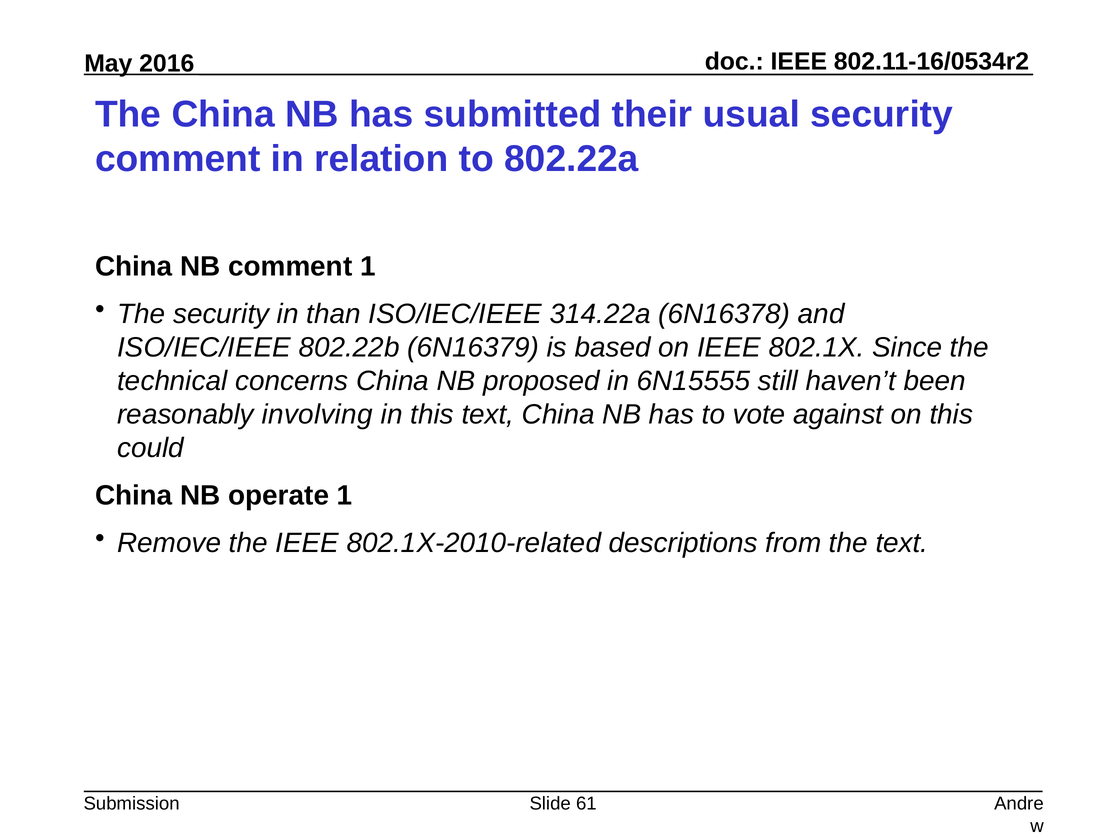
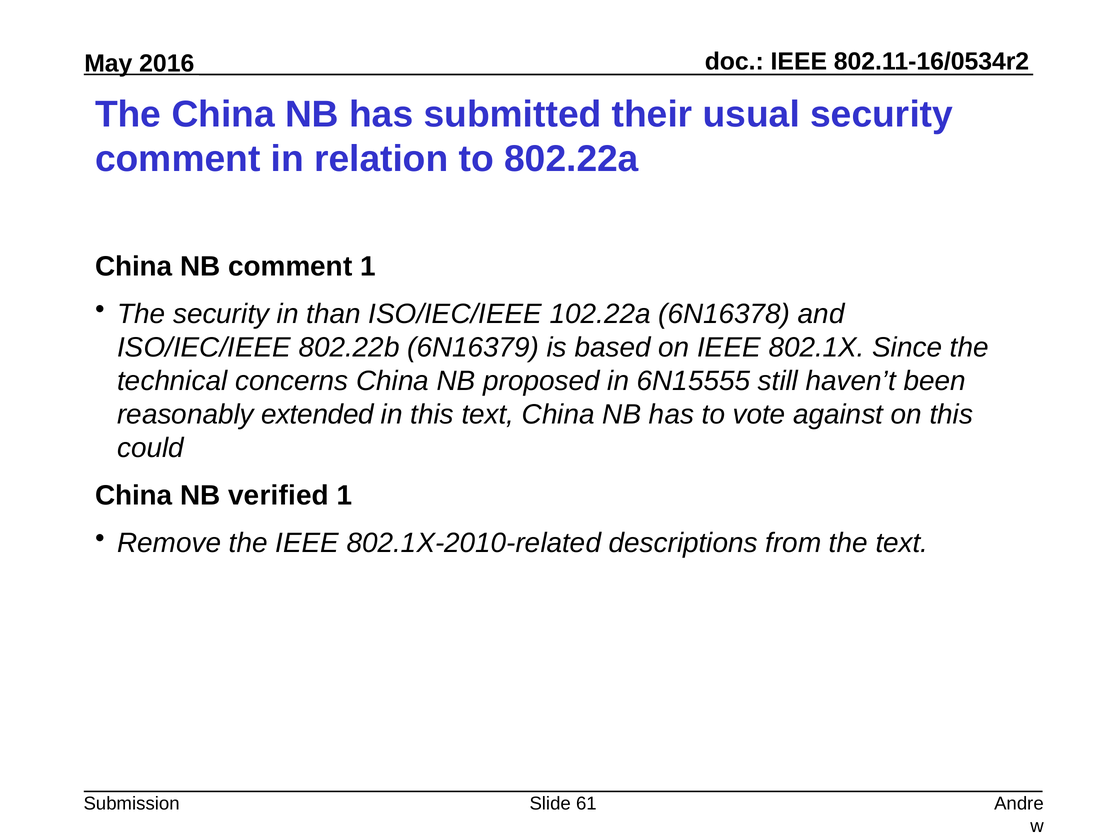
314.22a: 314.22a -> 102.22a
involving: involving -> extended
operate: operate -> verified
